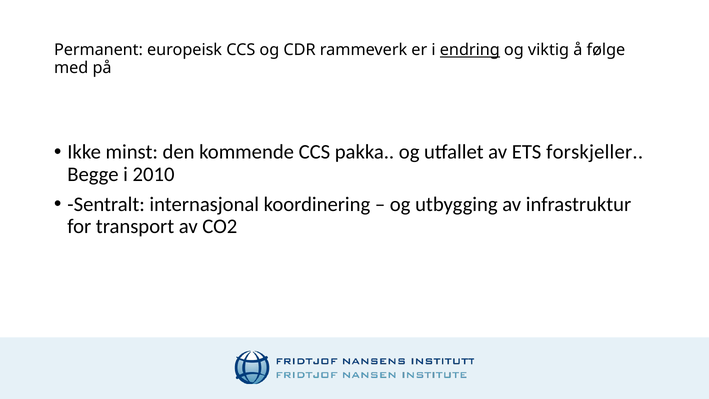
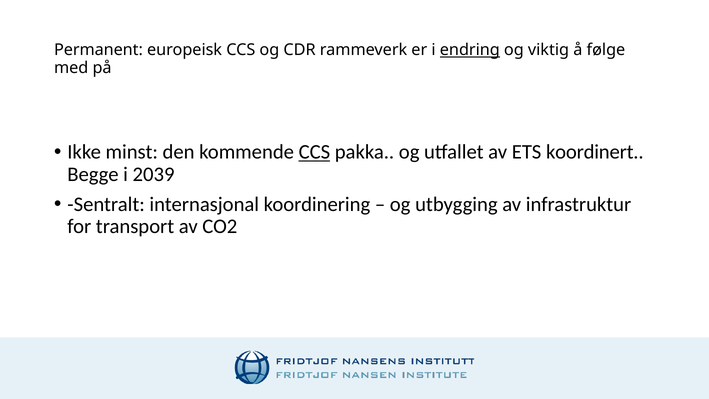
CCS at (314, 152) underline: none -> present
forskjeller: forskjeller -> koordinert
2010: 2010 -> 2039
